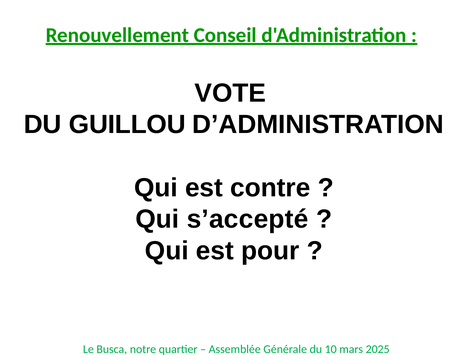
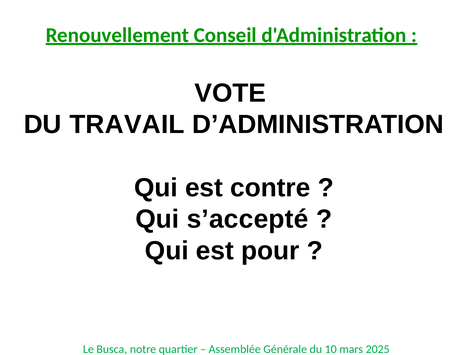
GUILLOU: GUILLOU -> TRAVAIL
